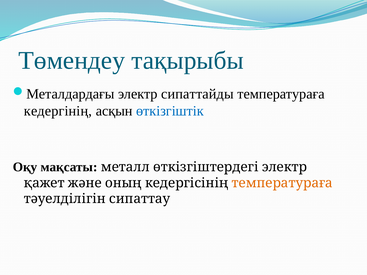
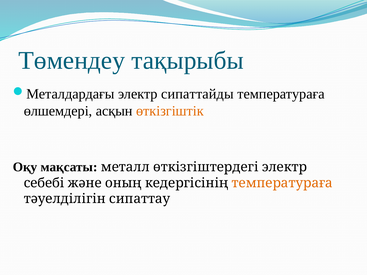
кедергінің: кедергінің -> өлшемдері
өткізгіштік colour: blue -> orange
қажет: қажет -> себебі
